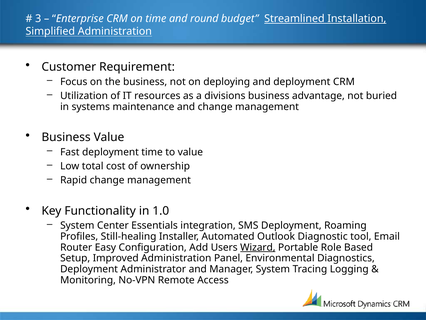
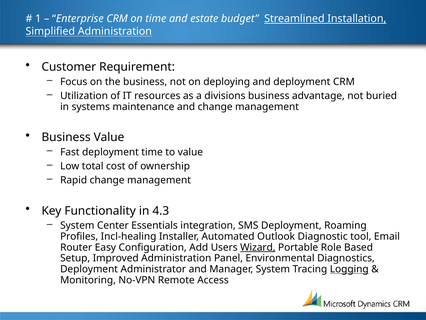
3: 3 -> 1
round: round -> estate
1.0: 1.0 -> 4.3
Still-healing: Still-healing -> Incl-healing
Logging underline: none -> present
